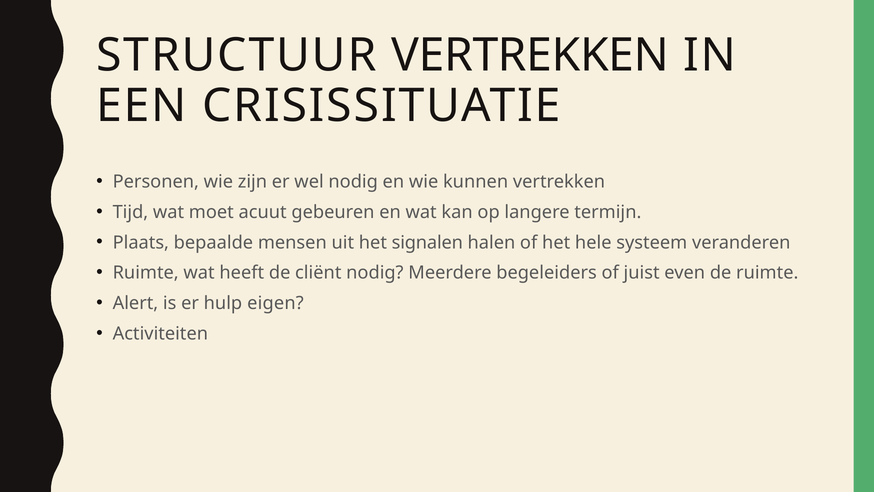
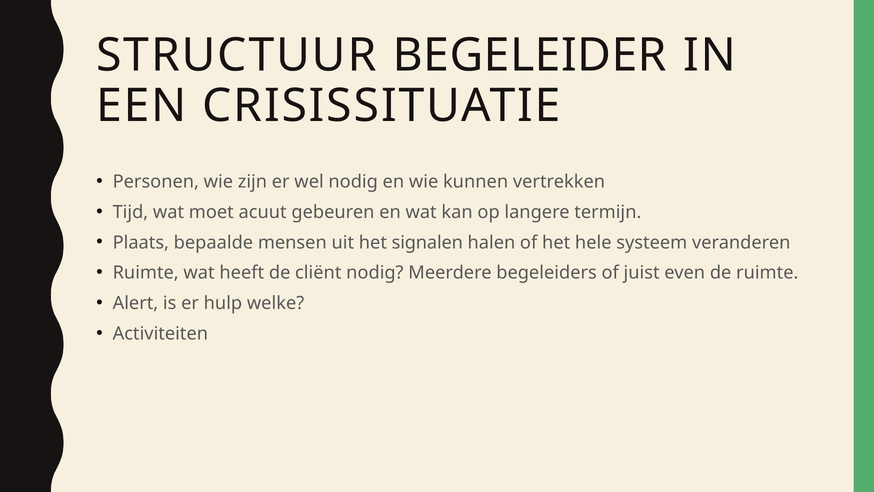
STRUCTUUR VERTREKKEN: VERTREKKEN -> BEGELEIDER
eigen: eigen -> welke
